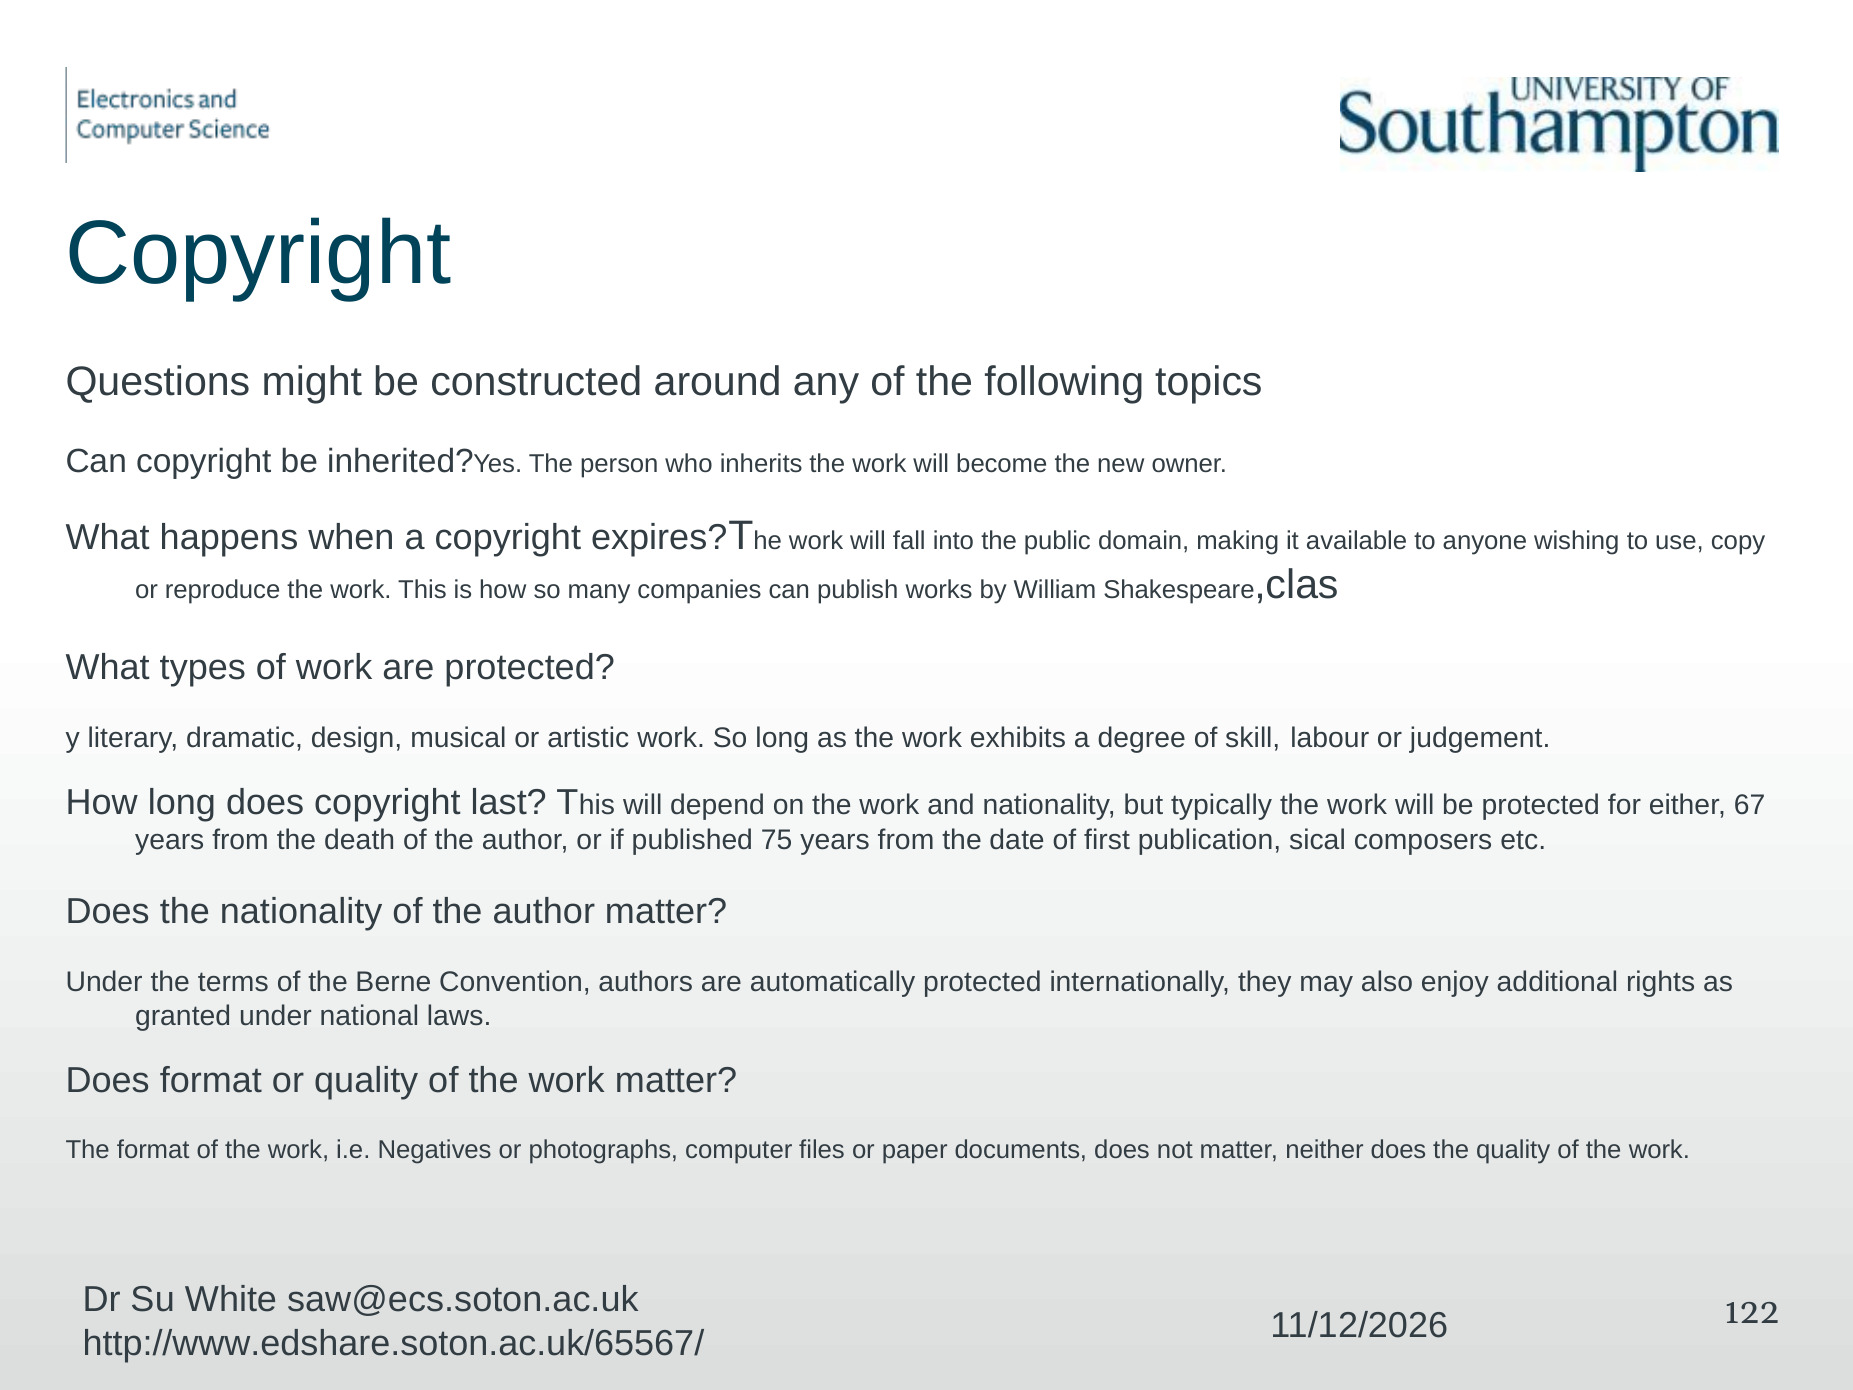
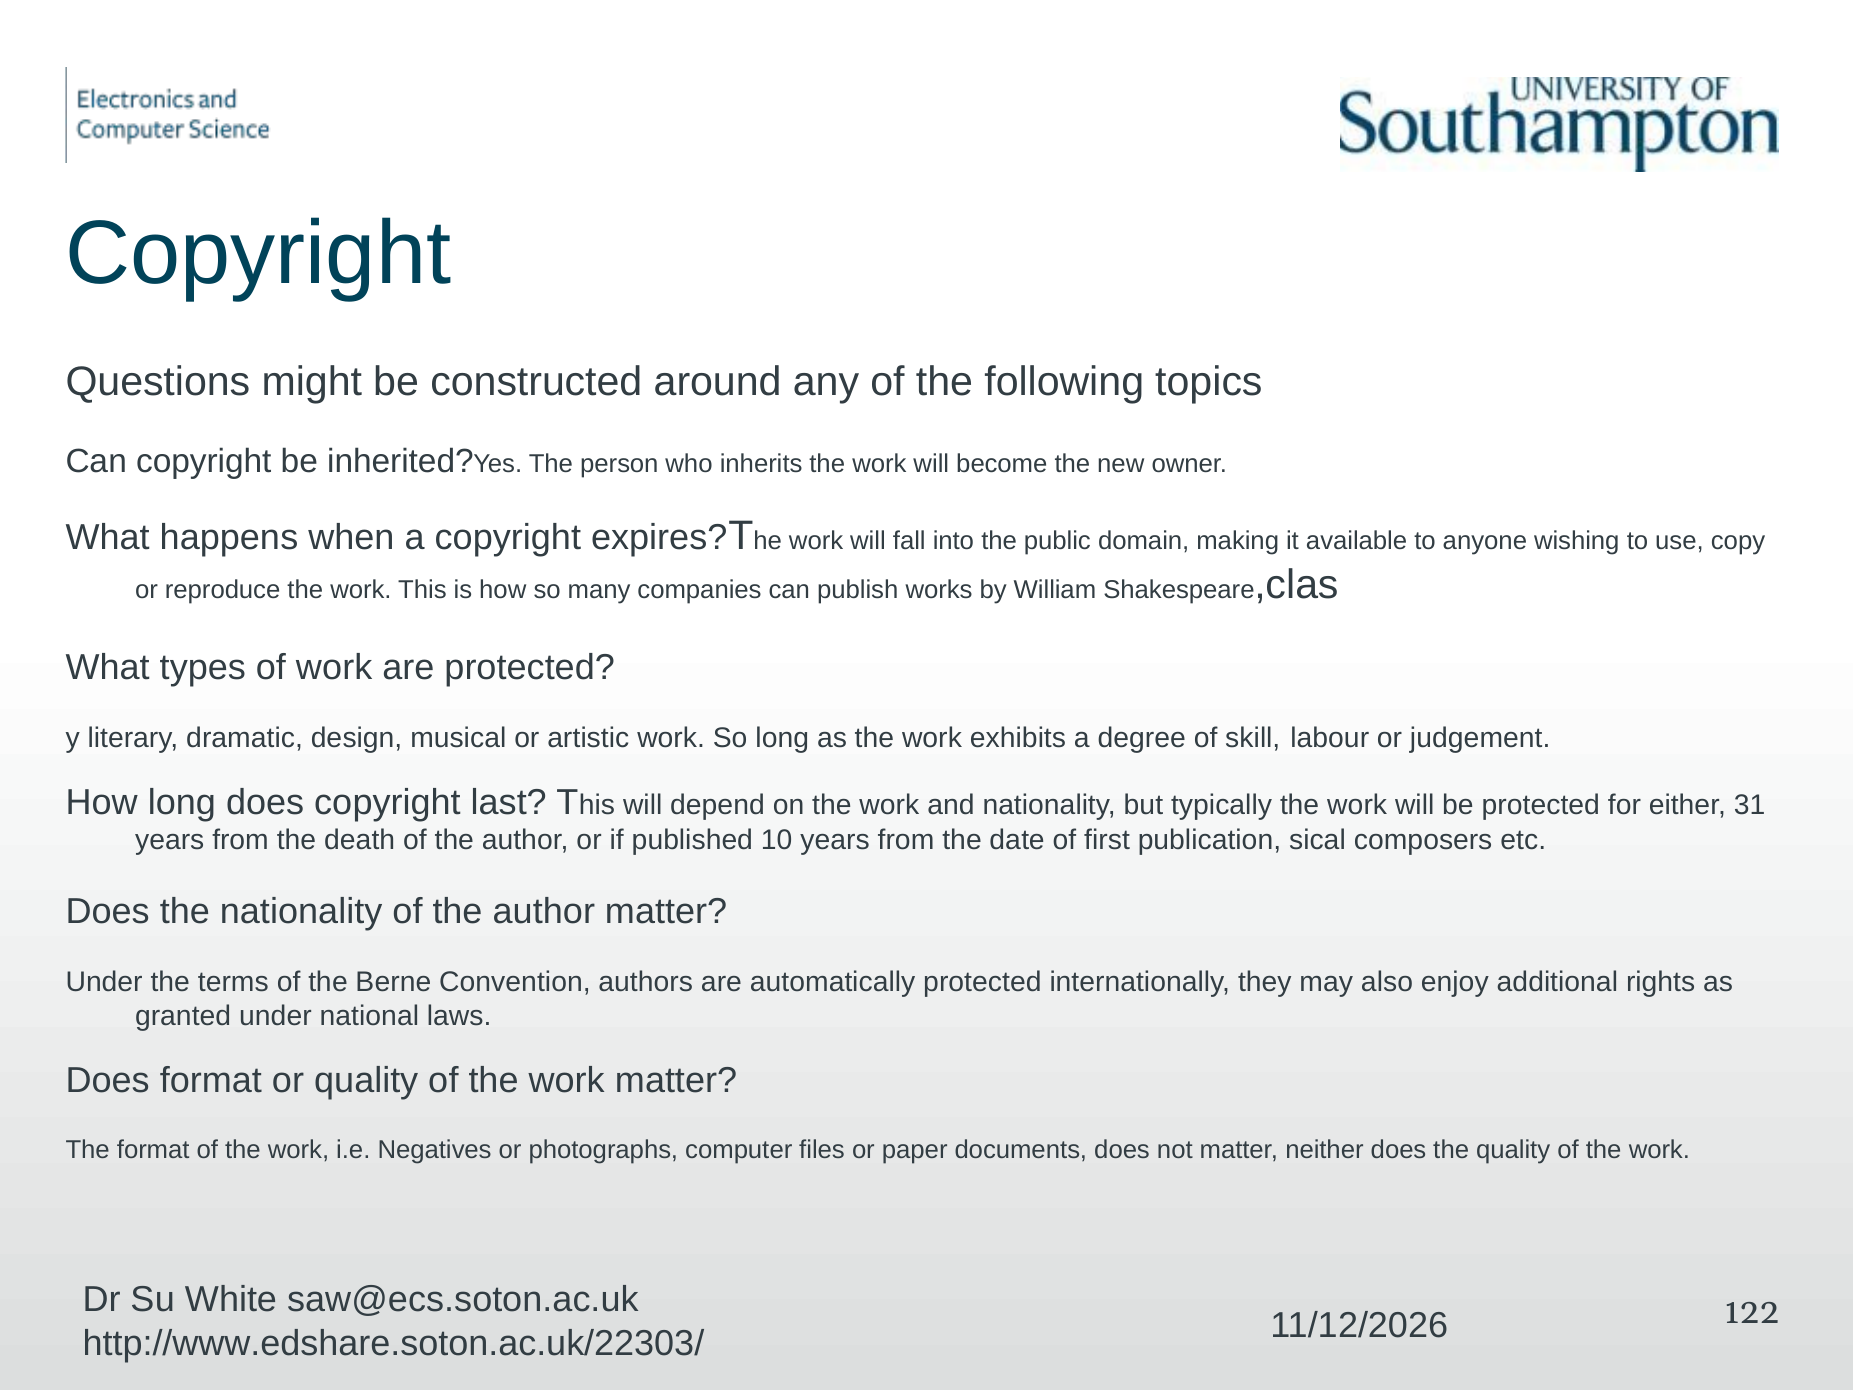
67: 67 -> 31
75: 75 -> 10
http://www.edshare.soton.ac.uk/65567/: http://www.edshare.soton.ac.uk/65567/ -> http://www.edshare.soton.ac.uk/22303/
